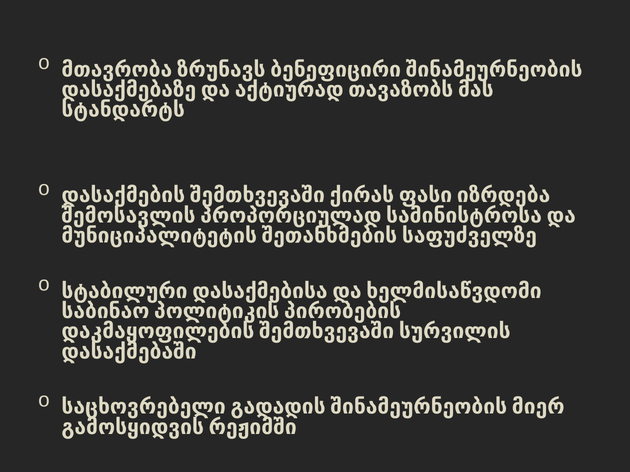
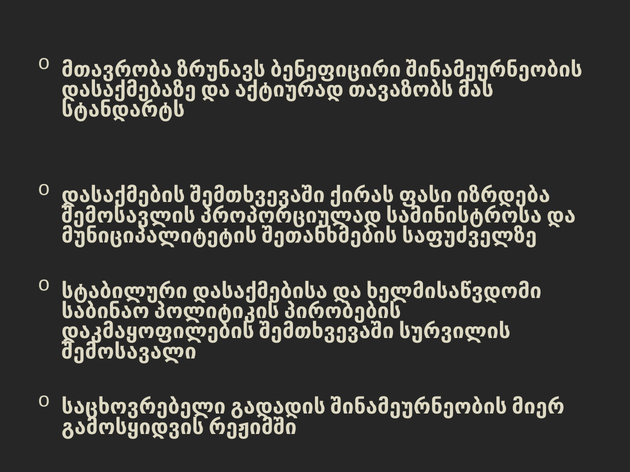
დასაქმებაში: დასაქმებაში -> შემოსავალი
